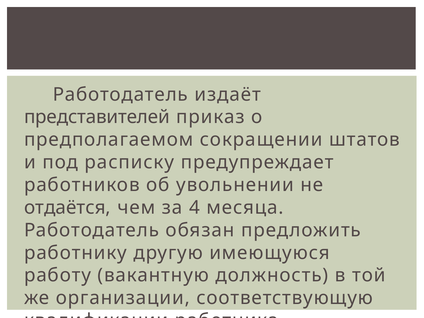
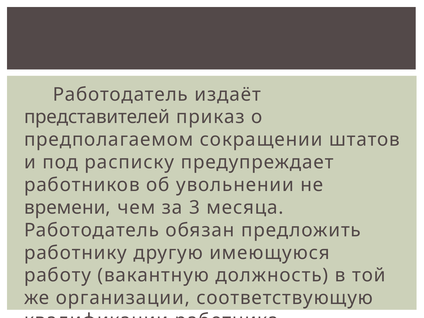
отдаётся: отдаётся -> времени
4: 4 -> 3
